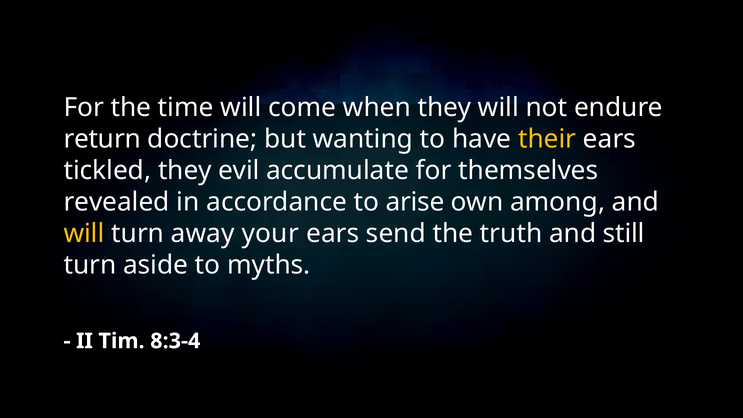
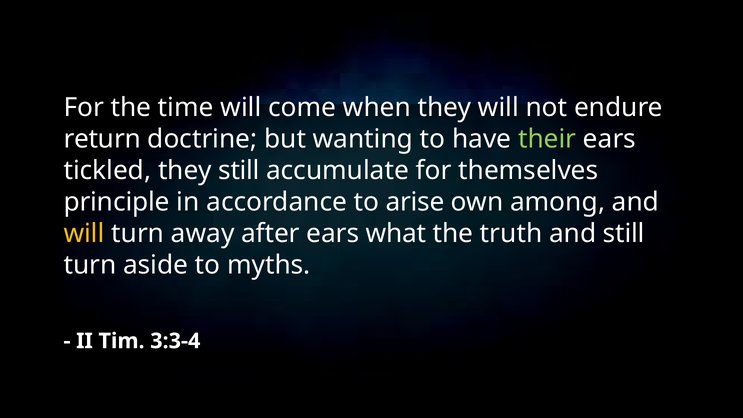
their colour: yellow -> light green
they evil: evil -> still
revealed: revealed -> principle
your: your -> after
send: send -> what
8:3-4: 8:3-4 -> 3:3-4
